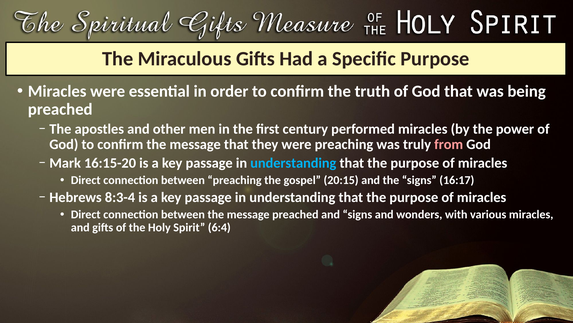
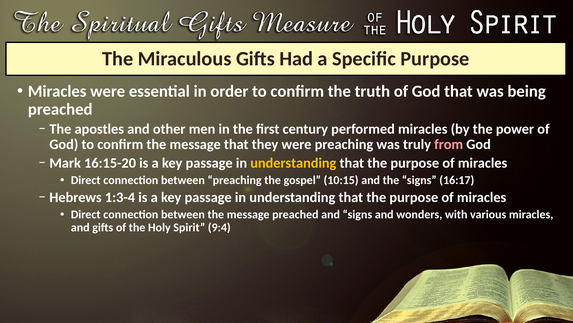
understanding at (293, 163) colour: light blue -> yellow
20:15: 20:15 -> 10:15
8:3-4: 8:3-4 -> 1:3-4
6:4: 6:4 -> 9:4
